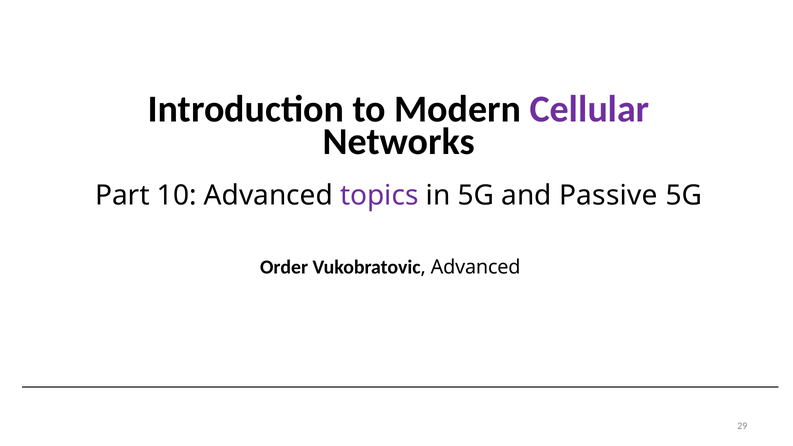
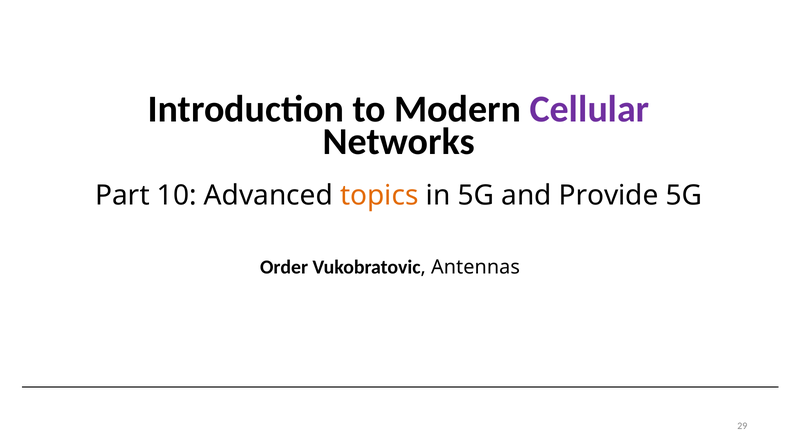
topics colour: purple -> orange
Passive: Passive -> Provide
Advanced at (476, 267): Advanced -> Antennas
